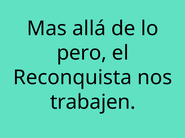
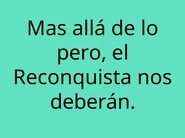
trabajen: trabajen -> deberán
